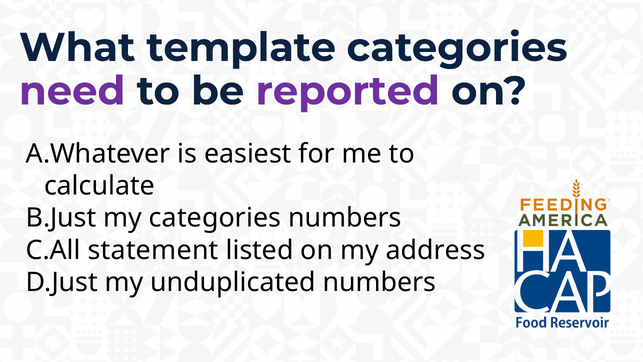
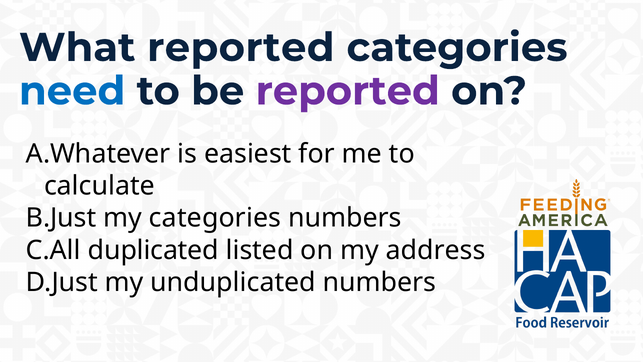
What template: template -> reported
need colour: purple -> blue
statement: statement -> duplicated
